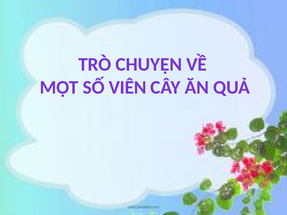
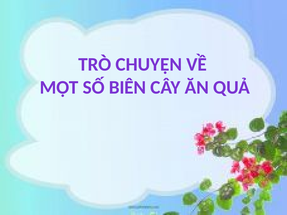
VIÊN: VIÊN -> BIÊN
